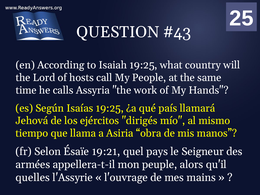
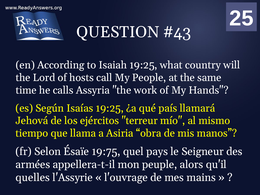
dirigés: dirigés -> terreur
19:21: 19:21 -> 19:75
